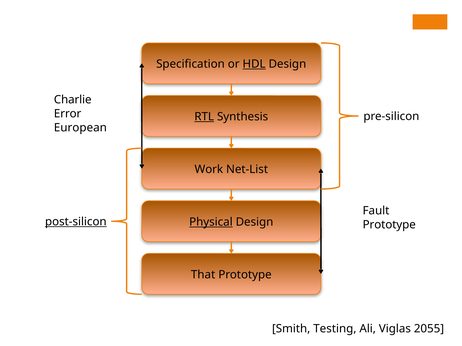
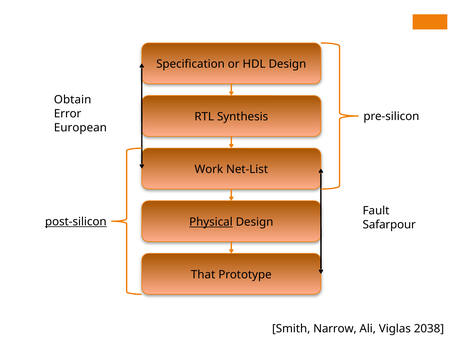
HDL underline: present -> none
Charlie: Charlie -> Obtain
RTL underline: present -> none
Prototype at (389, 225): Prototype -> Safarpour
Testing: Testing -> Narrow
2055: 2055 -> 2038
